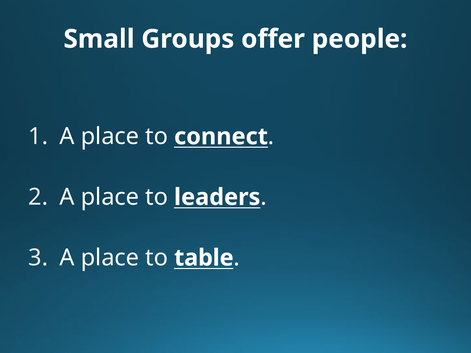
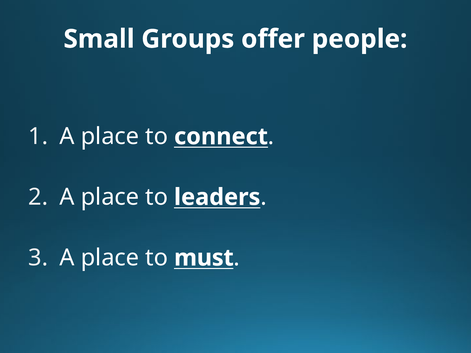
table: table -> must
